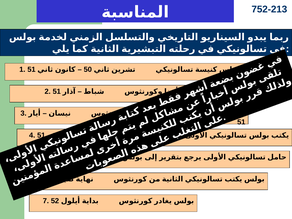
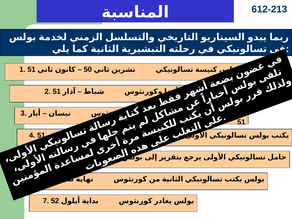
752-213: 752-213 -> 612-213
